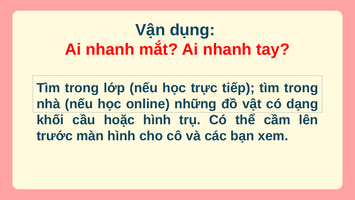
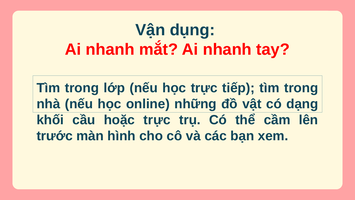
hoặc hình: hình -> trực
